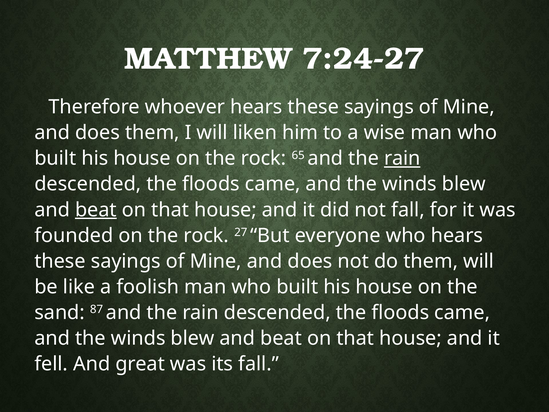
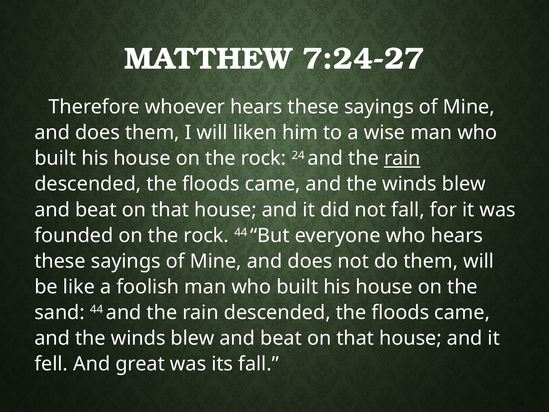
65: 65 -> 24
beat at (96, 210) underline: present -> none
rock 27: 27 -> 44
sand 87: 87 -> 44
